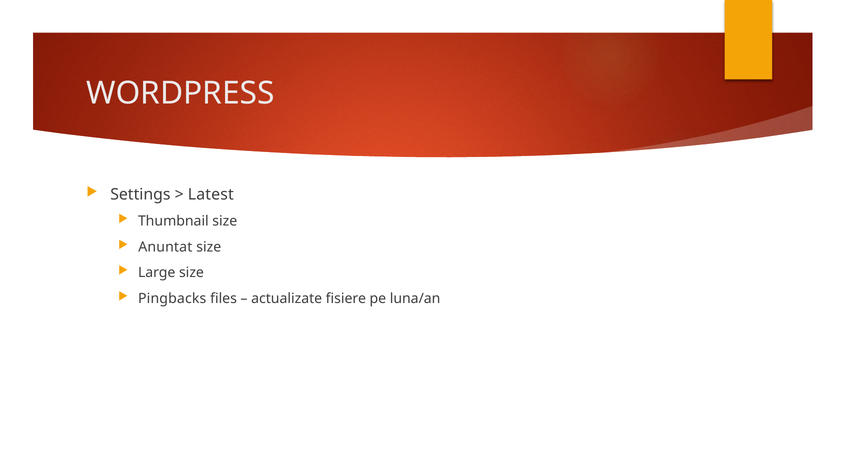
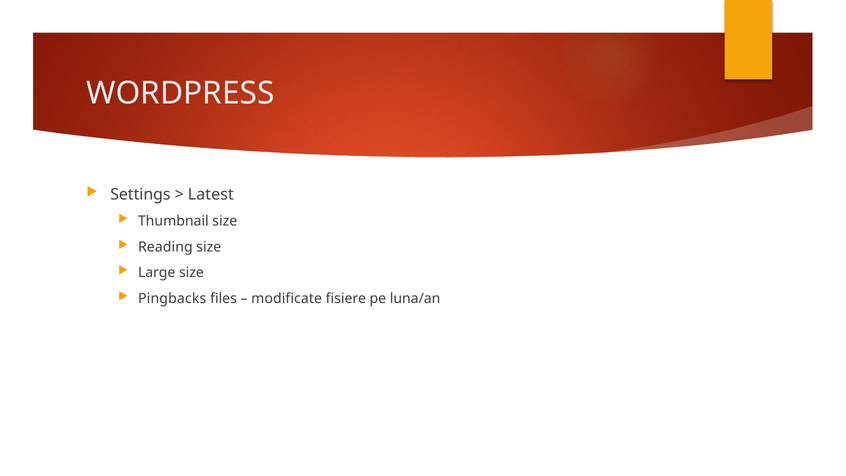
Anuntat: Anuntat -> Reading
actualizate: actualizate -> modificate
